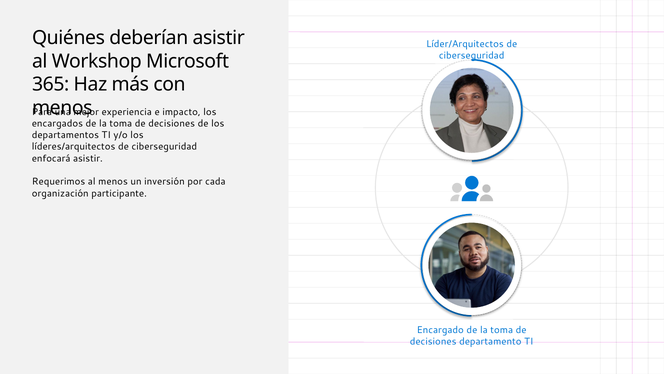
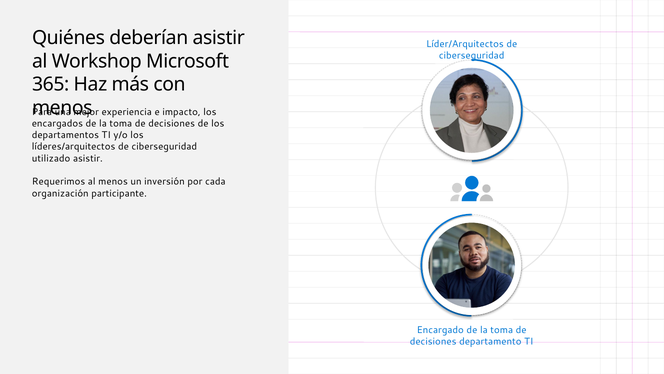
enfocará: enfocará -> utilizado
